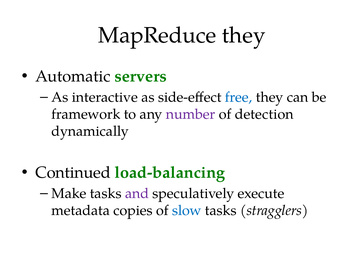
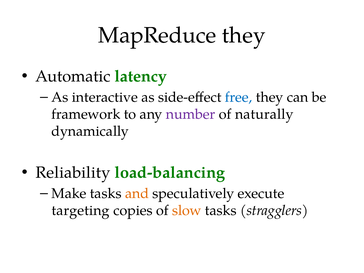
servers: servers -> latency
detection: detection -> naturally
Continued: Continued -> Reliability
and colour: purple -> orange
metadata: metadata -> targeting
slow colour: blue -> orange
